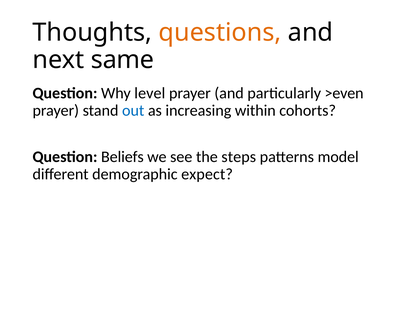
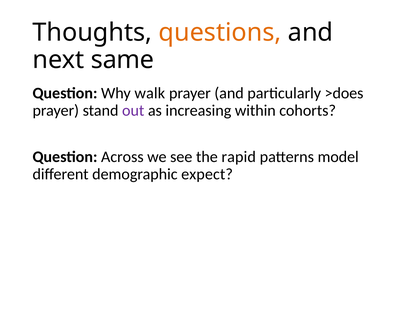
level: level -> walk
>even: >even -> >does
out colour: blue -> purple
Beliefs: Beliefs -> Across
steps: steps -> rapid
